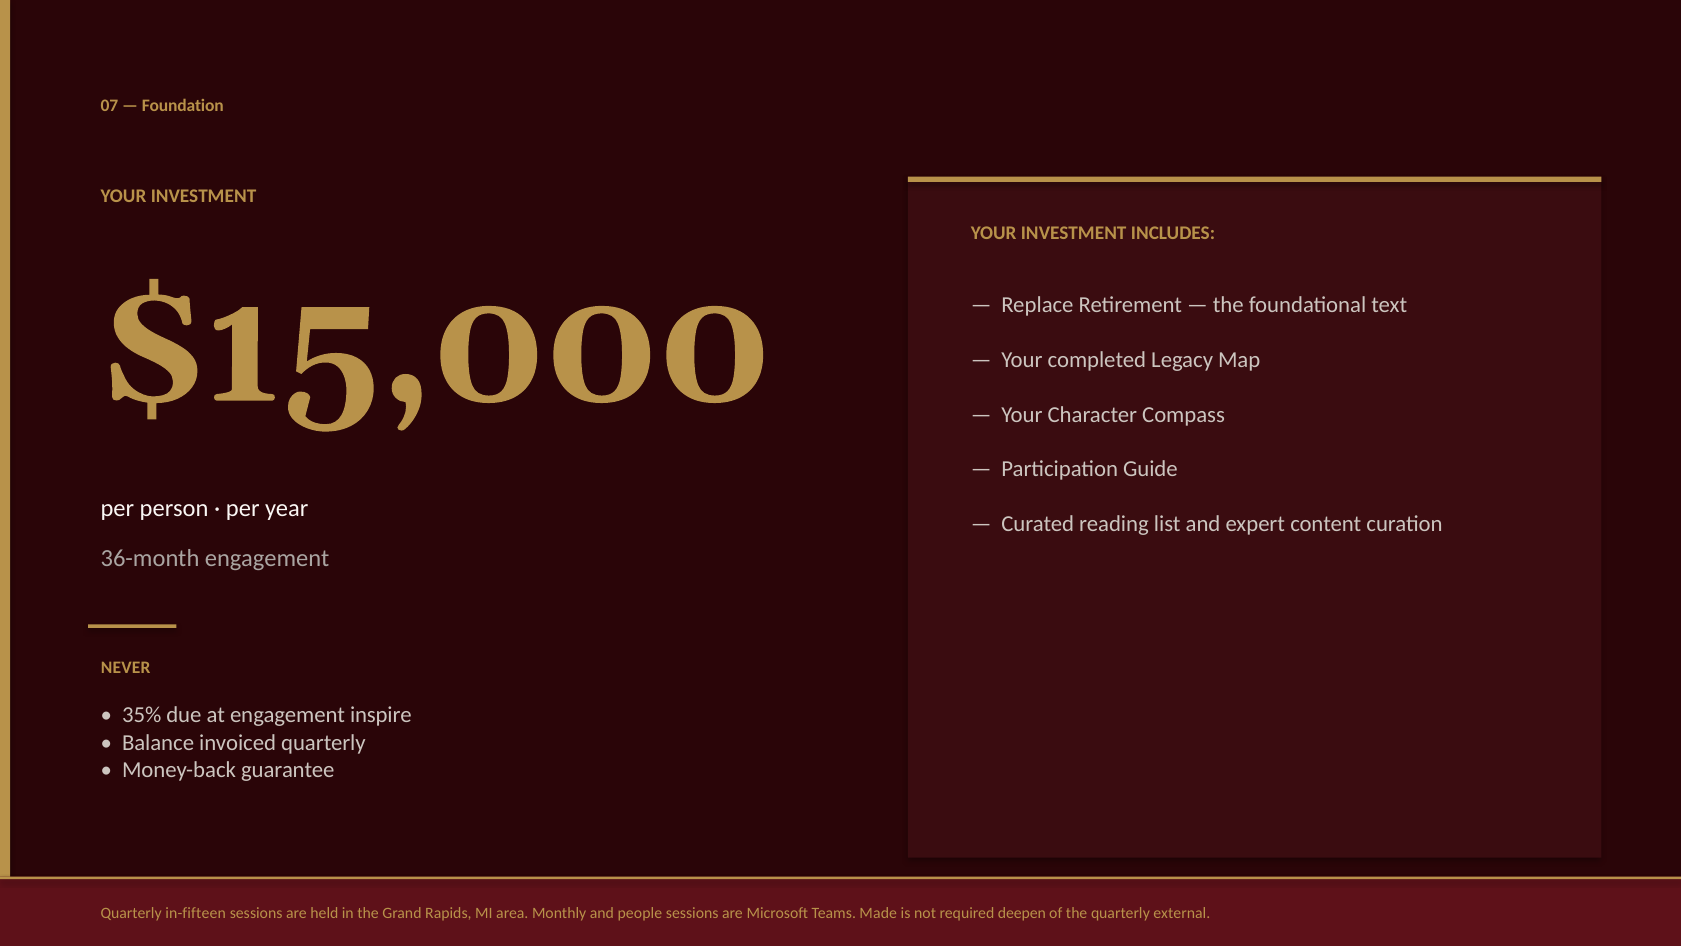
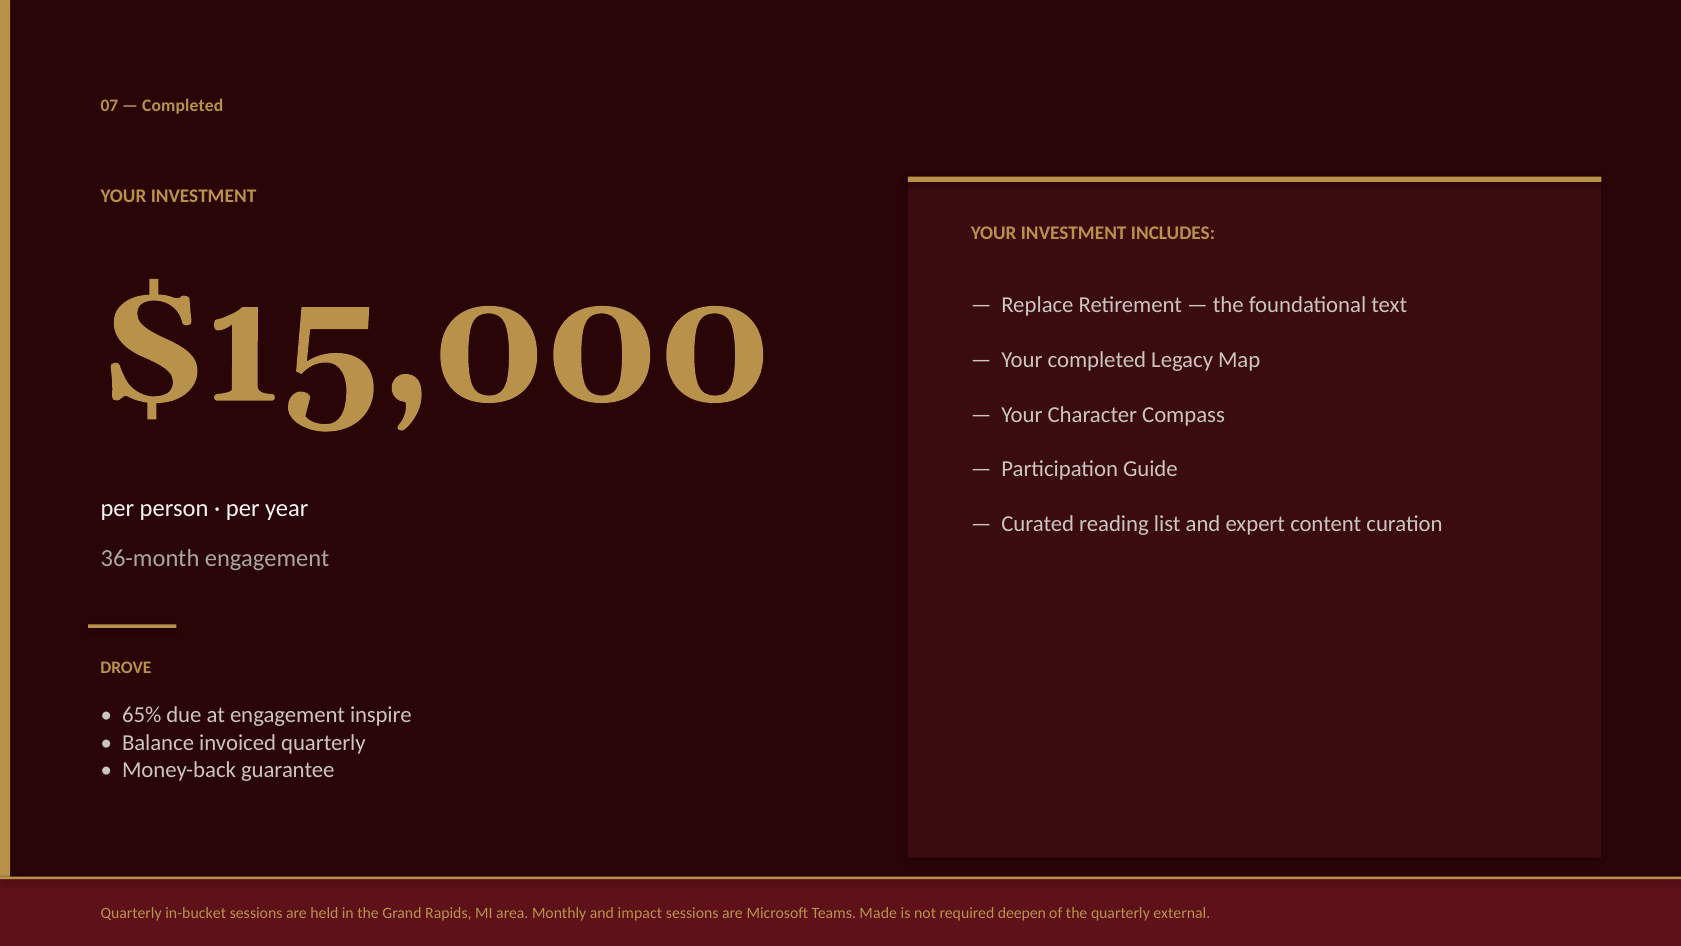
Foundation at (183, 106): Foundation -> Completed
NEVER: NEVER -> DROVE
35%: 35% -> 65%
in-fifteen: in-fifteen -> in-bucket
people: people -> impact
